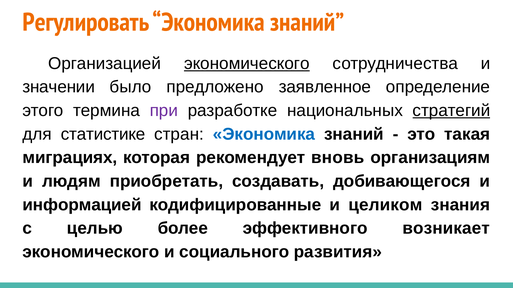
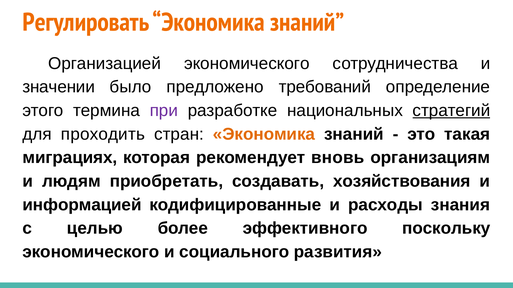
экономического at (247, 64) underline: present -> none
заявленное: заявленное -> требований
статистике: статистике -> проходить
Экономика at (264, 134) colour: blue -> orange
добивающегося: добивающегося -> хозяйствования
целиком: целиком -> расходы
возникает: возникает -> поскольку
